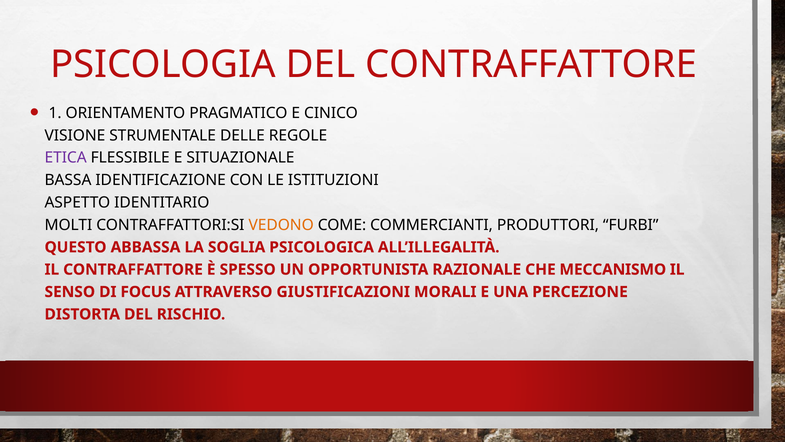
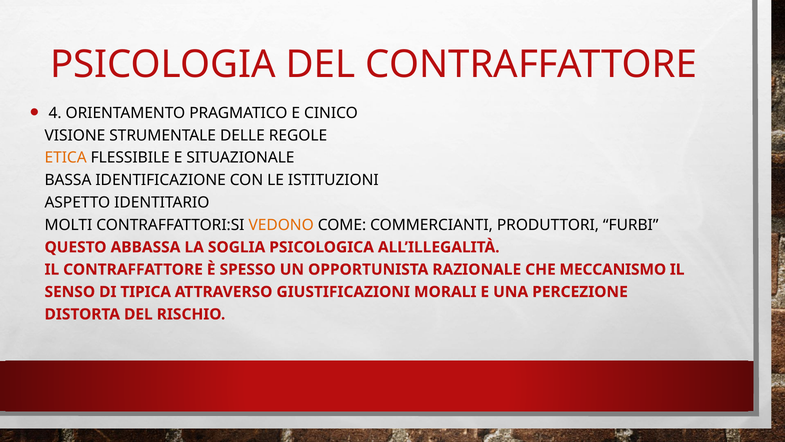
1: 1 -> 4
ETICA colour: purple -> orange
FOCUS: FOCUS -> TIPICA
